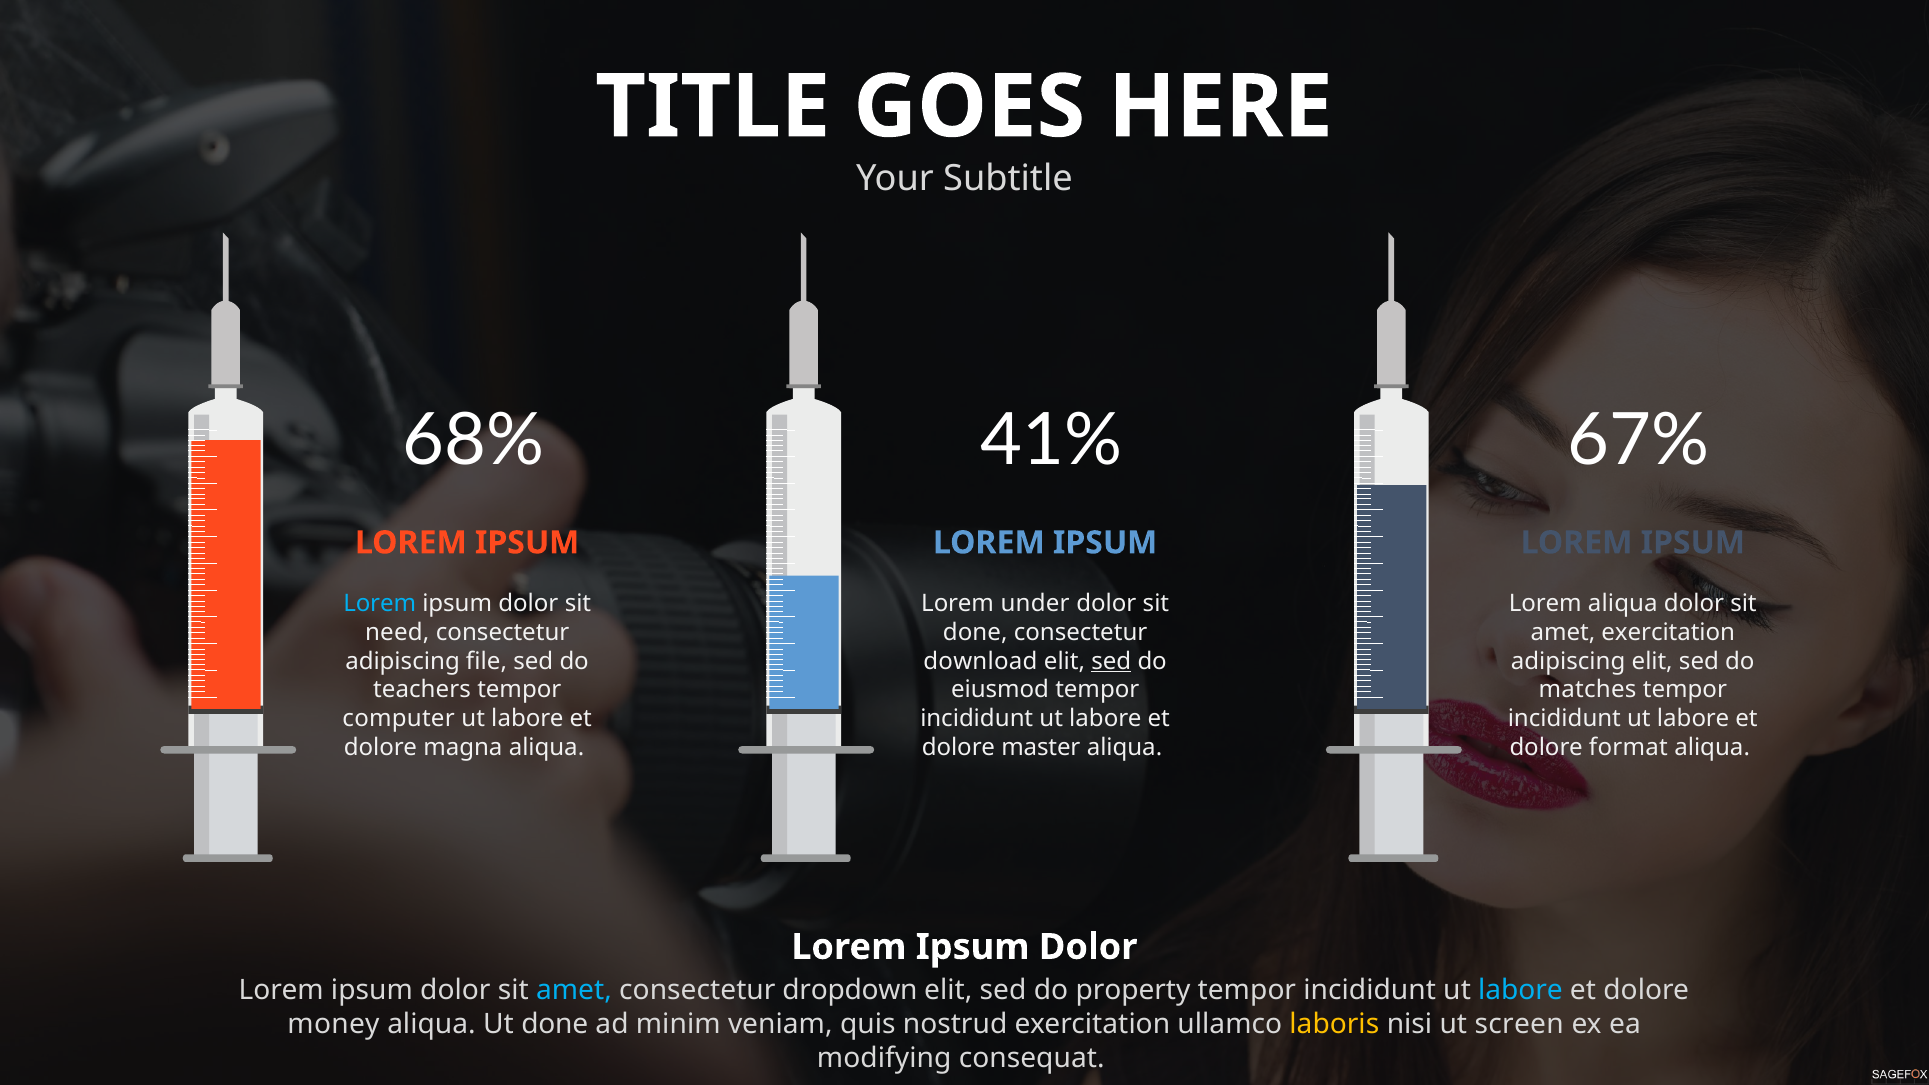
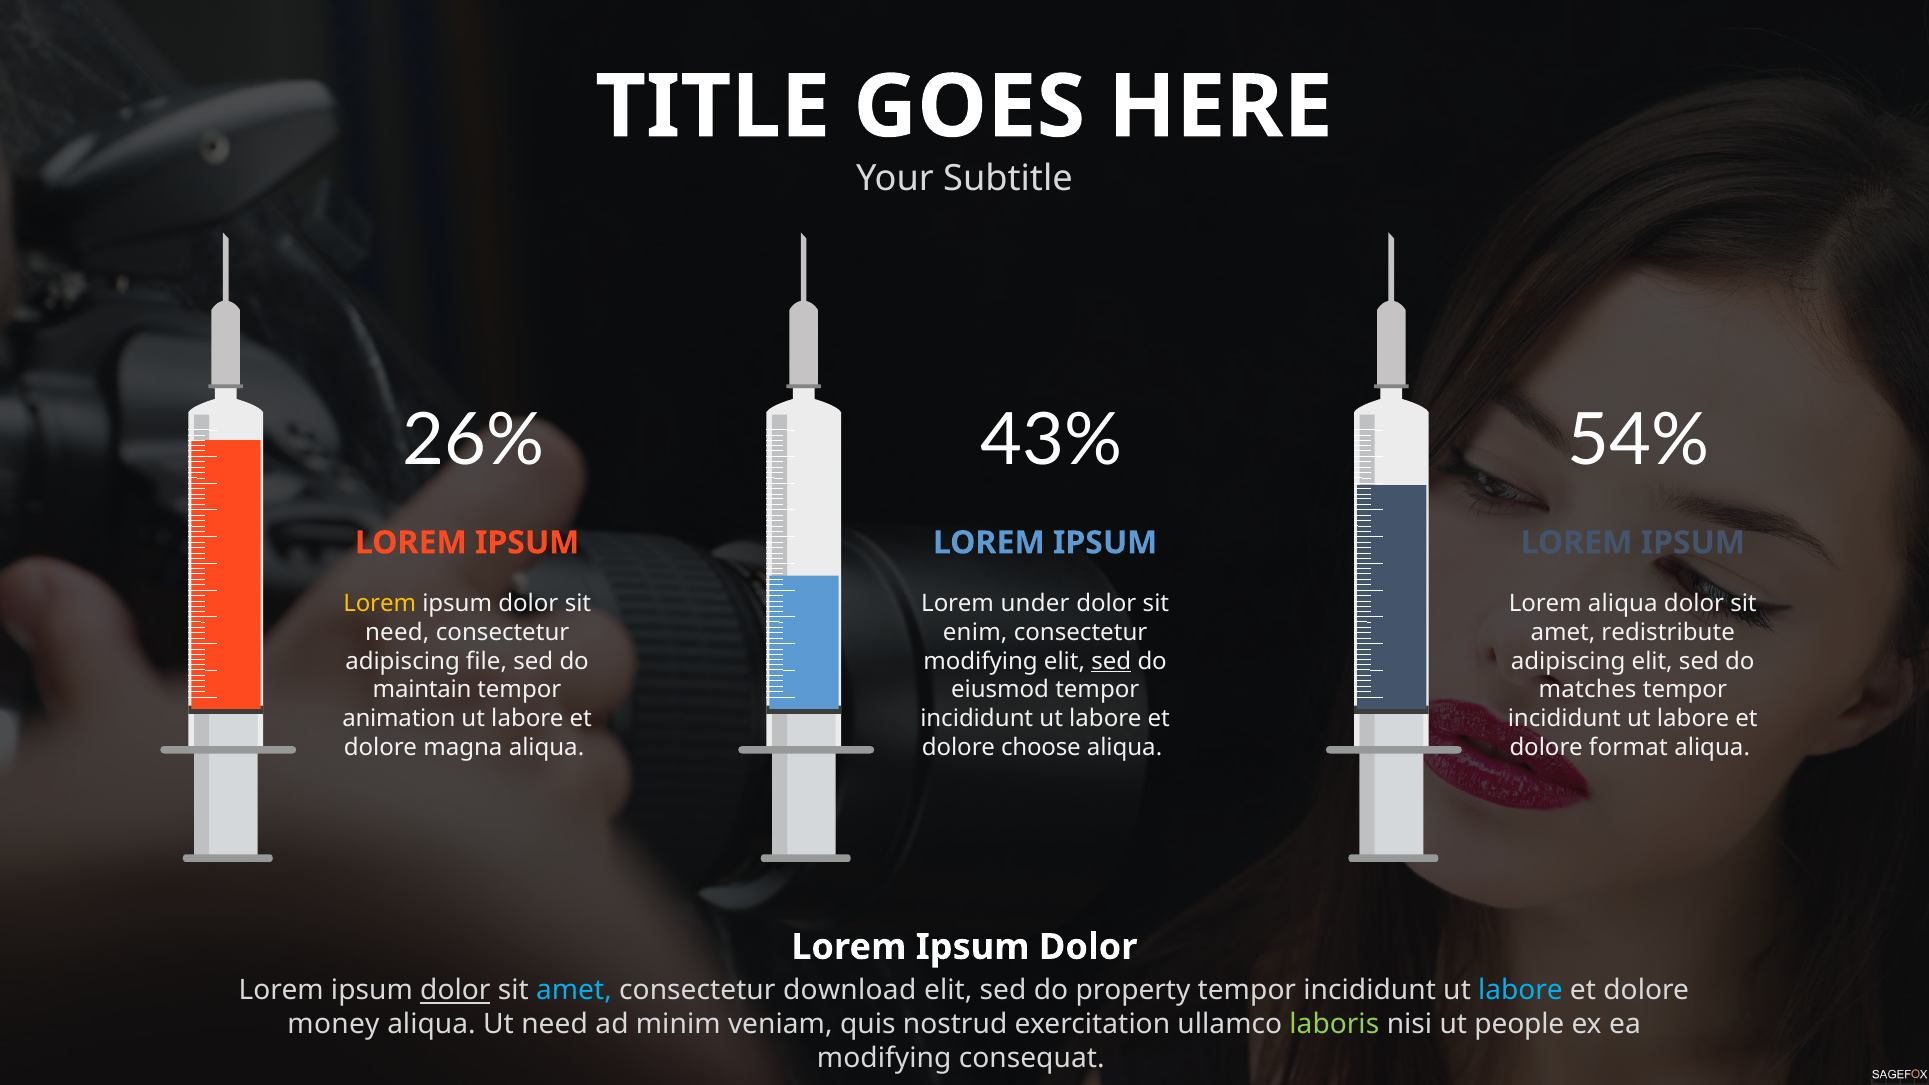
68%: 68% -> 26%
41%: 41% -> 43%
67%: 67% -> 54%
Lorem at (380, 603) colour: light blue -> yellow
done at (975, 632): done -> enim
amet exercitation: exercitation -> redistribute
download at (980, 661): download -> modifying
teachers: teachers -> maintain
computer: computer -> animation
master: master -> choose
dolor at (455, 991) underline: none -> present
dropdown: dropdown -> download
Ut done: done -> need
laboris colour: yellow -> light green
screen: screen -> people
